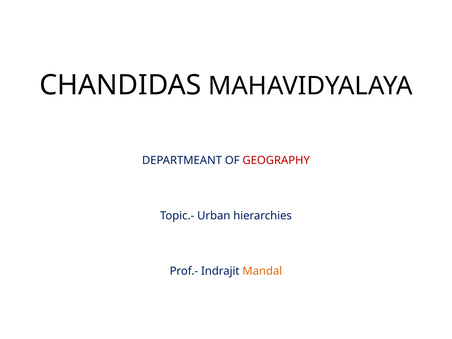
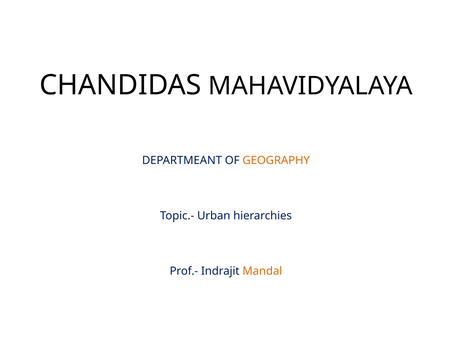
GEOGRAPHY colour: red -> orange
